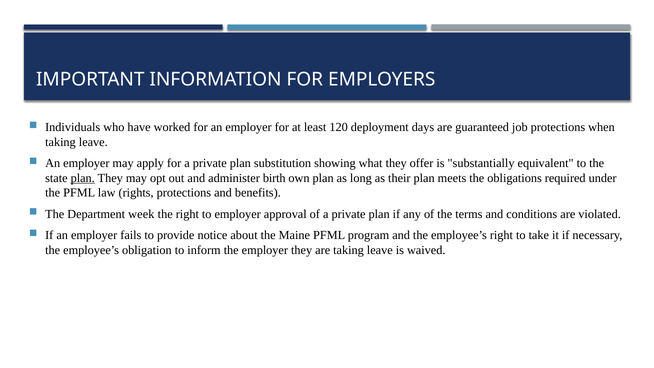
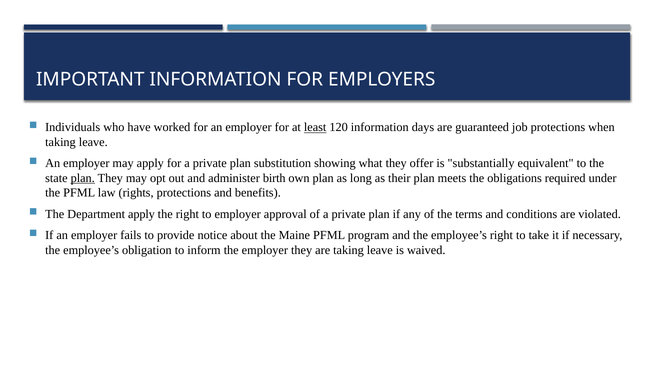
least underline: none -> present
120 deployment: deployment -> information
Department week: week -> apply
